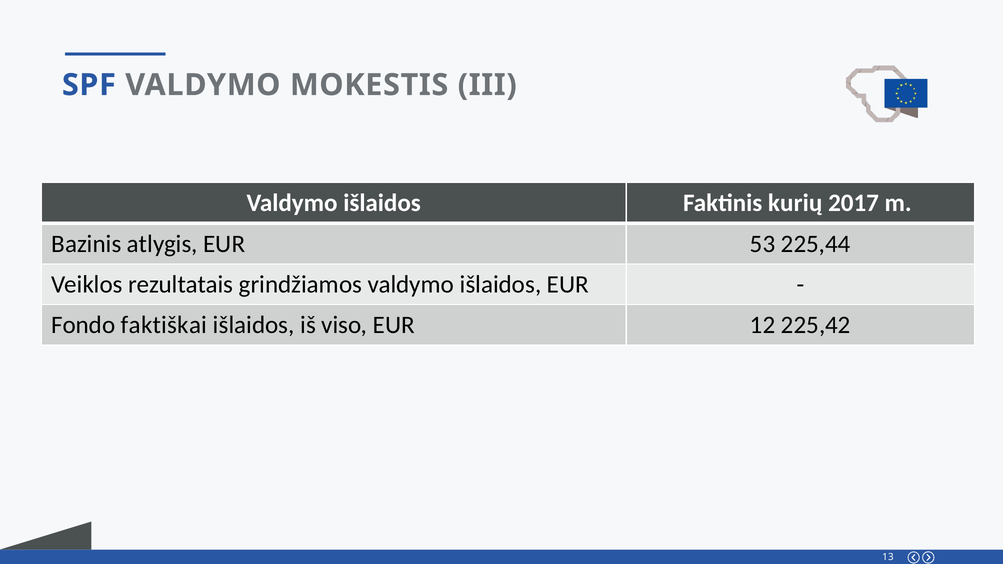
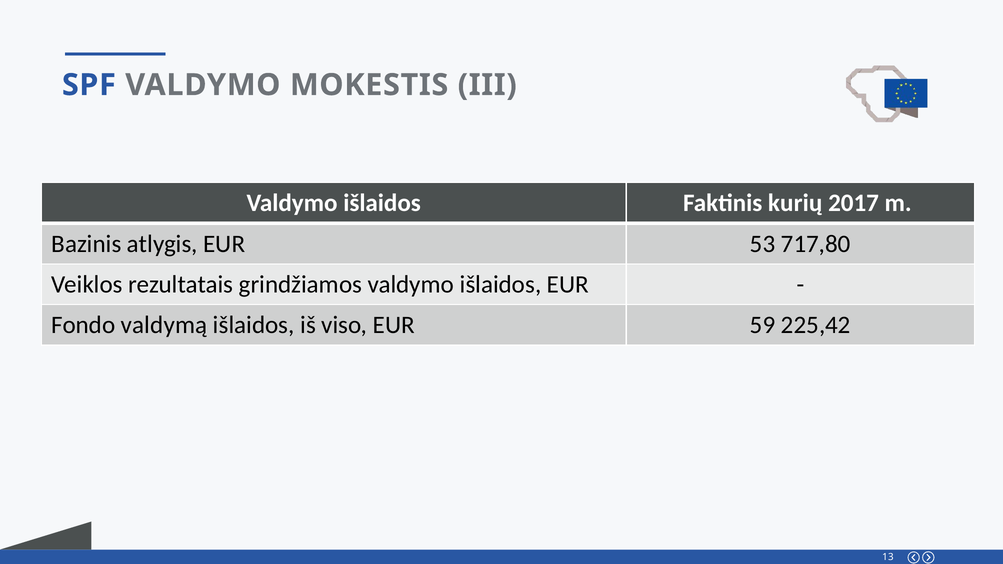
225,44: 225,44 -> 717,80
faktiškai: faktiškai -> valdymą
12: 12 -> 59
